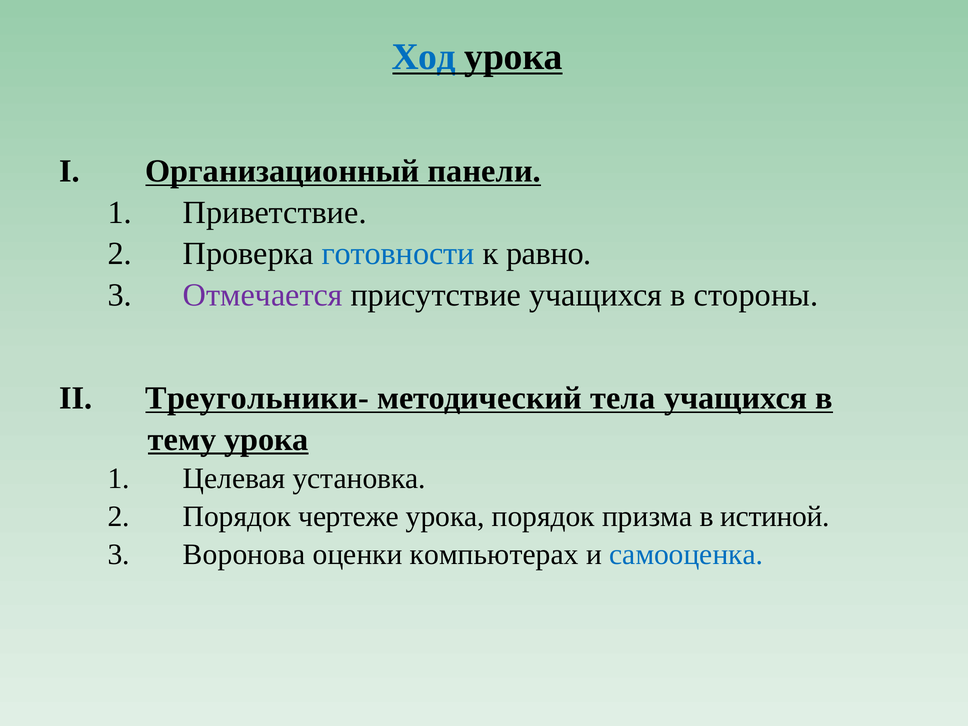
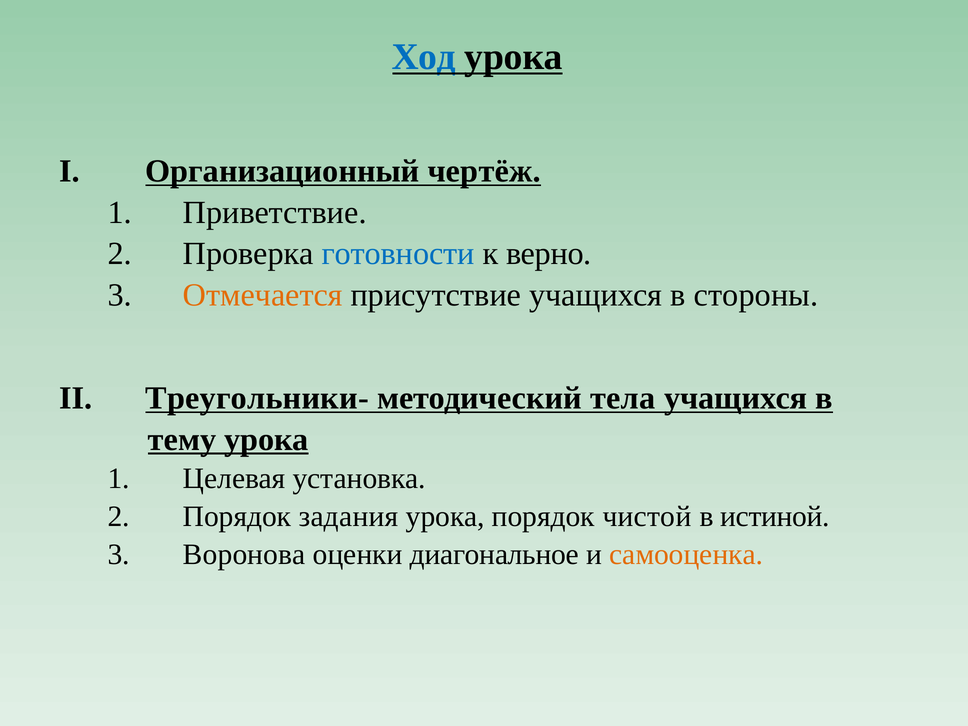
панели: панели -> чертёж
равно: равно -> верно
Отмечается colour: purple -> orange
чертеже: чертеже -> задания
призма: призма -> чистой
компьютерах: компьютерах -> диагональное
самооценка colour: blue -> orange
